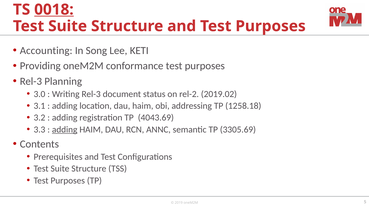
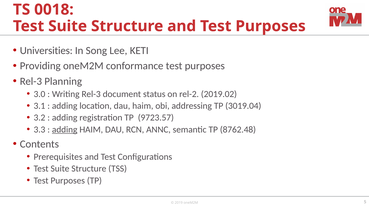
0018 underline: present -> none
Accounting: Accounting -> Universities
1258.18: 1258.18 -> 3019.04
4043.69: 4043.69 -> 9723.57
3305.69: 3305.69 -> 8762.48
